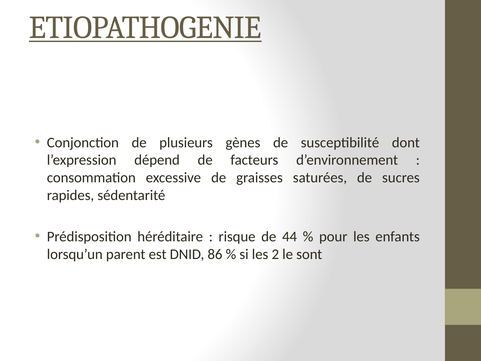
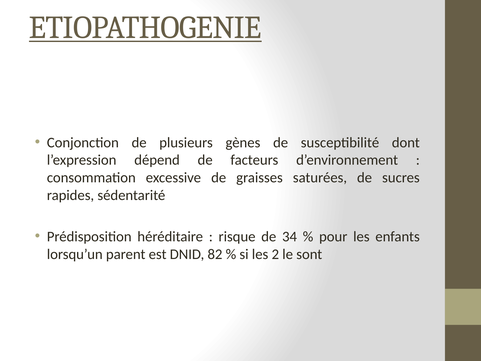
44: 44 -> 34
86: 86 -> 82
